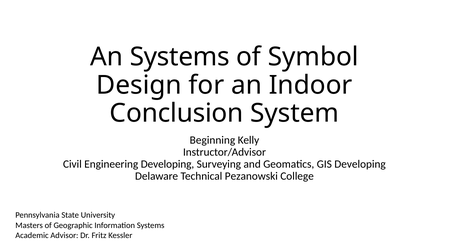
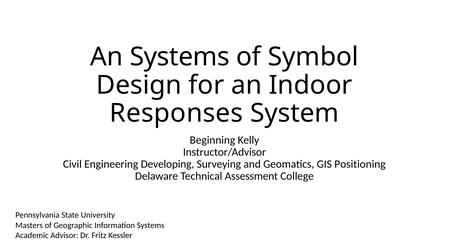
Conclusion: Conclusion -> Responses
GIS Developing: Developing -> Positioning
Pezanowski: Pezanowski -> Assessment
